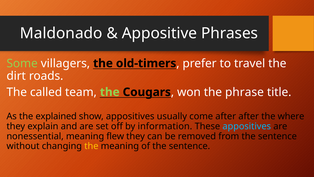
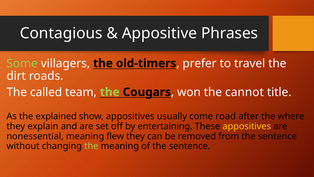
Maldonado: Maldonado -> Contagious
phrase: phrase -> cannot
come after: after -> road
information: information -> entertaining
appositives at (247, 126) colour: light blue -> yellow
the at (91, 146) colour: yellow -> light green
